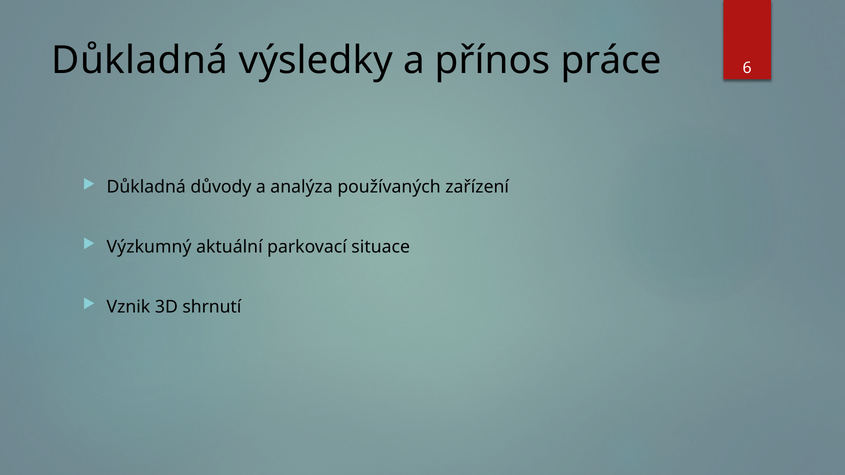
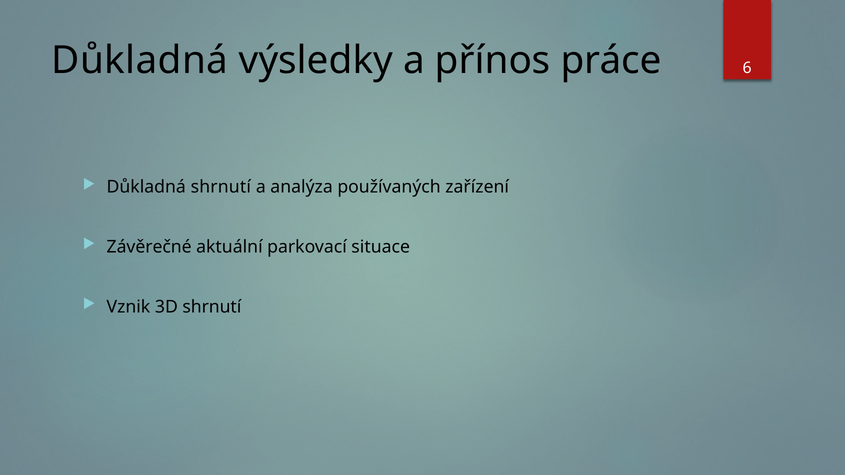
Důkladná důvody: důvody -> shrnutí
Výzkumný: Výzkumný -> Závěrečné
